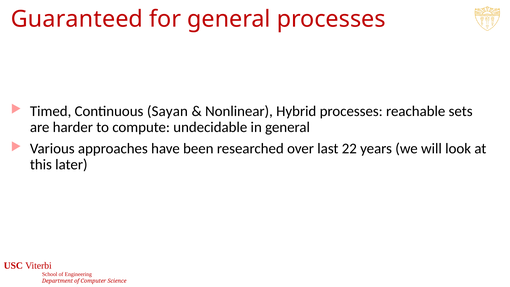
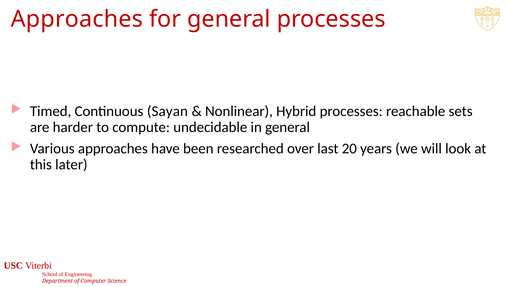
Guaranteed at (77, 19): Guaranteed -> Approaches
22: 22 -> 20
